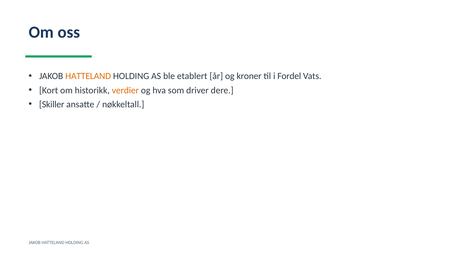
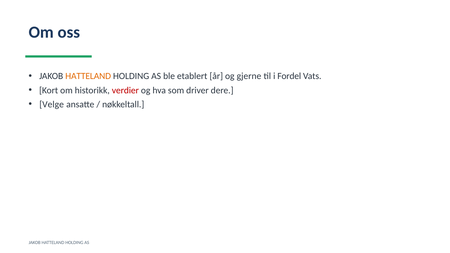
kroner: kroner -> gjerne
verdier colour: orange -> red
Skiller: Skiller -> Velge
